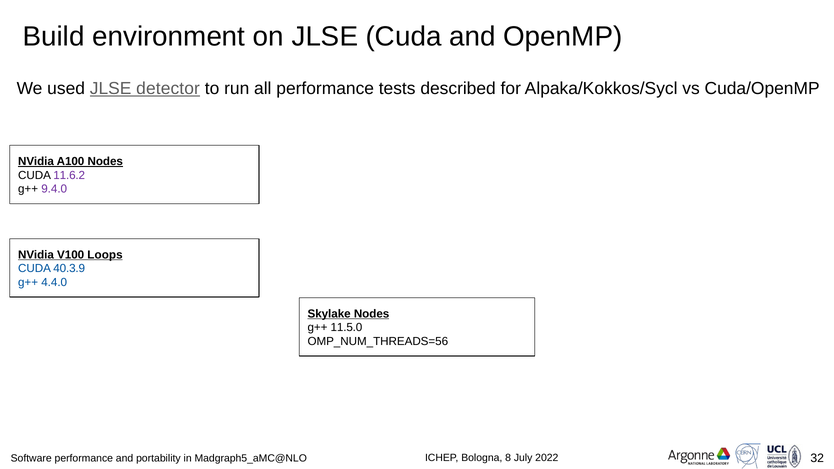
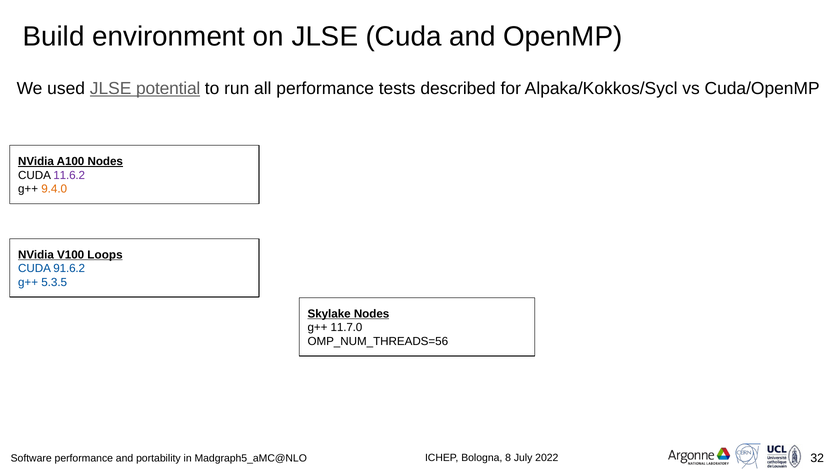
detector: detector -> potential
9.4.0 colour: purple -> orange
40.3.9: 40.3.9 -> 91.6.2
4.4.0: 4.4.0 -> 5.3.5
11.5.0: 11.5.0 -> 11.7.0
